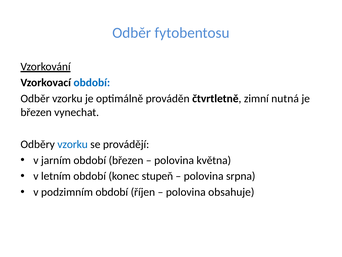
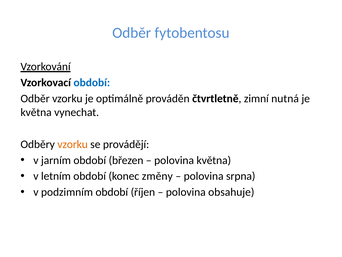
březen at (36, 112): březen -> května
vzorku at (73, 144) colour: blue -> orange
stupeň: stupeň -> změny
